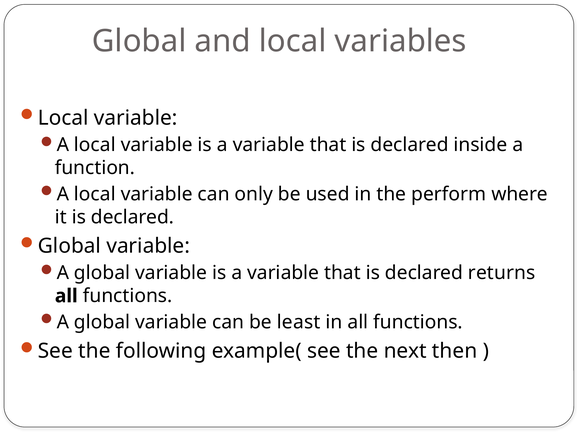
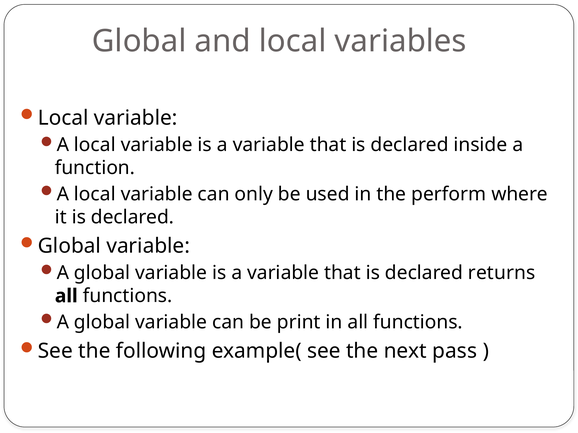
least: least -> print
then: then -> pass
